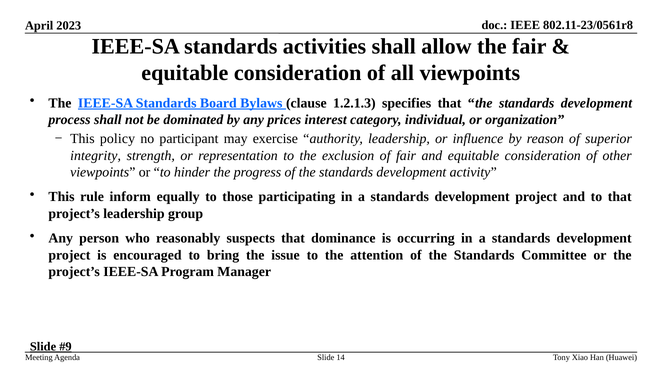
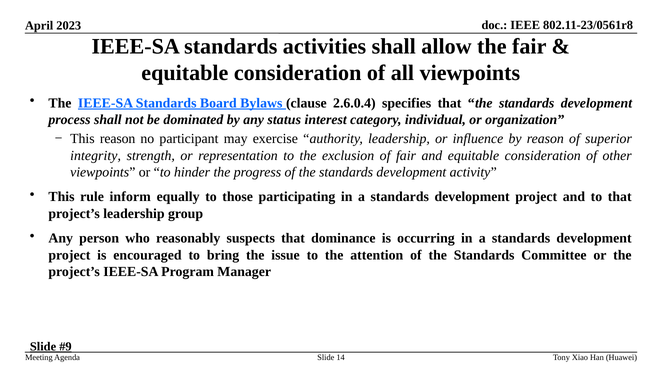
1.2.1.3: 1.2.1.3 -> 2.6.0.4
prices: prices -> status
This policy: policy -> reason
